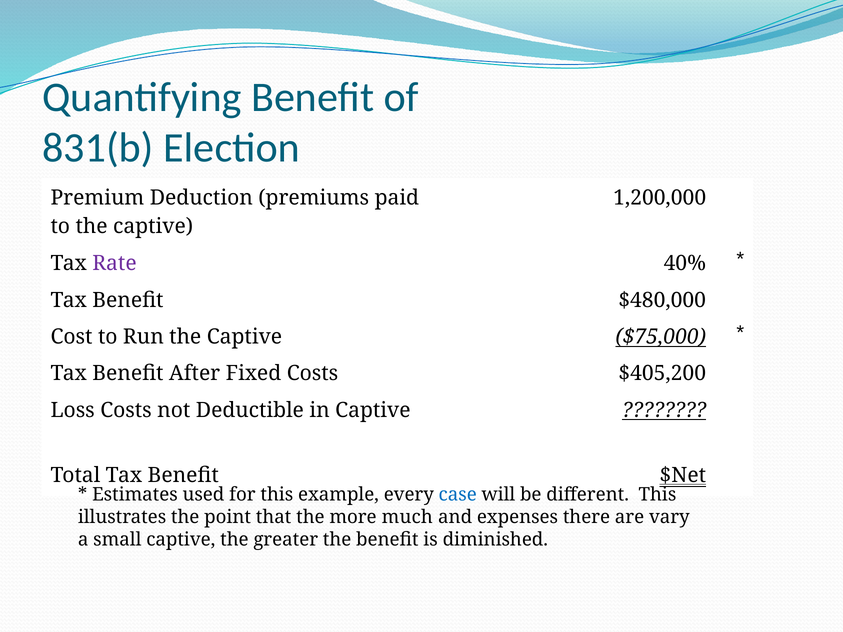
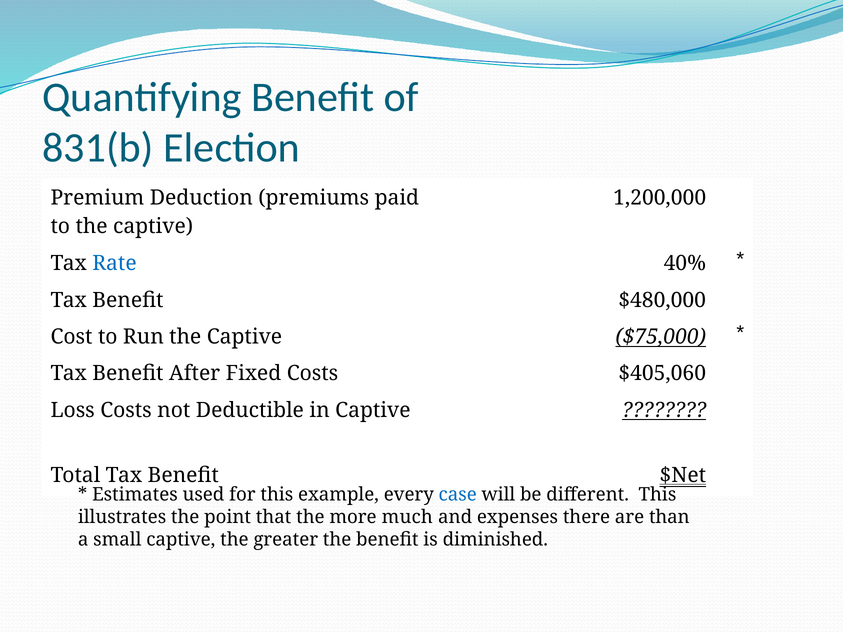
Rate colour: purple -> blue
$405,200: $405,200 -> $405,060
vary: vary -> than
